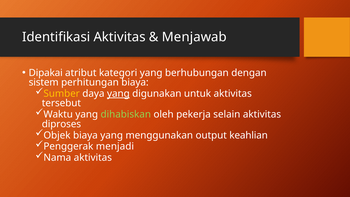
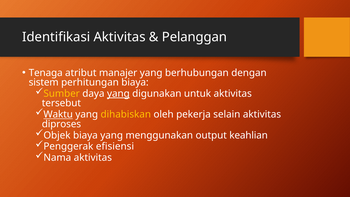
Menjawab: Menjawab -> Pelanggan
Dipakai: Dipakai -> Tenaga
kategori: kategori -> manajer
Waktu underline: none -> present
dihabiskan colour: light green -> yellow
menjadi: menjadi -> efisiensi
